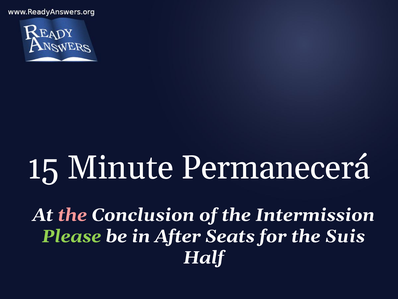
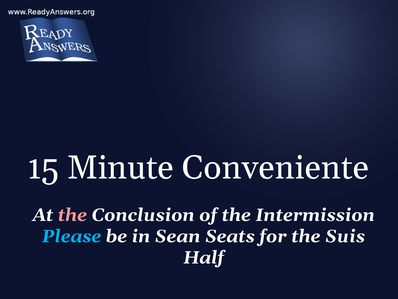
Permanecerá: Permanecerá -> Conveniente
Please colour: light green -> light blue
After: After -> Sean
